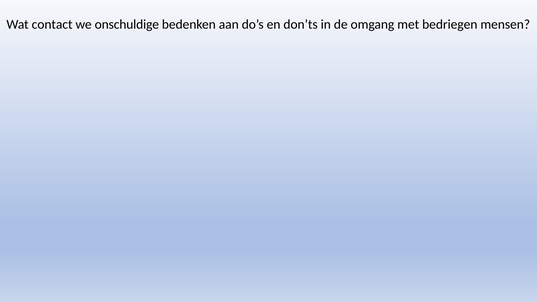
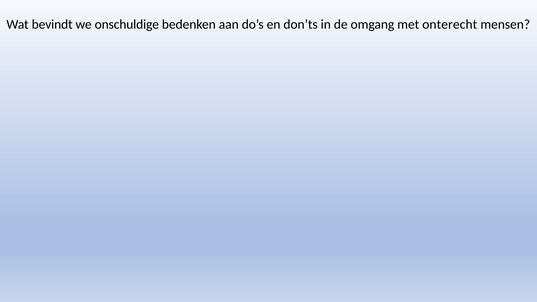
contact: contact -> bevindt
bedriegen: bedriegen -> onterecht
